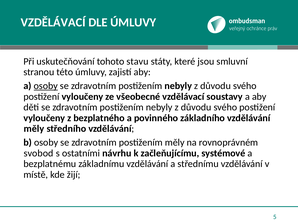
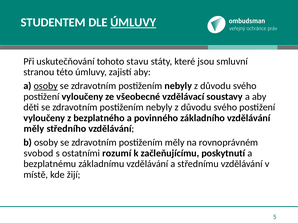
VZDĚLÁVACÍ at (53, 22): VZDĚLÁVACÍ -> STUDENTEM
ÚMLUVY at (133, 22) underline: none -> present
návrhu: návrhu -> rozumí
systémové: systémové -> poskytnutí
